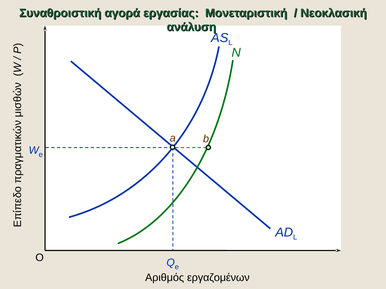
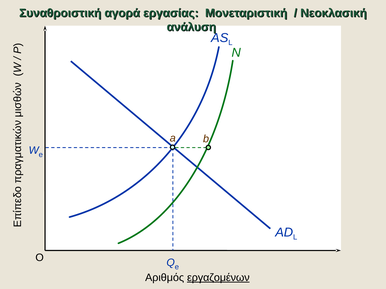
εργαζομένων underline: none -> present
